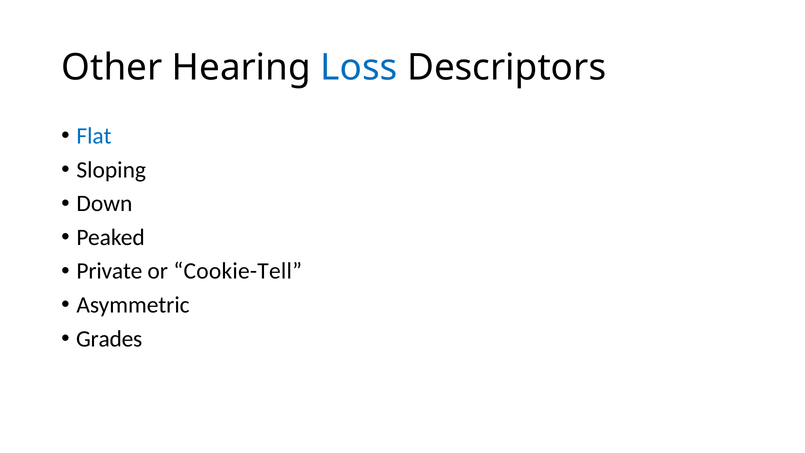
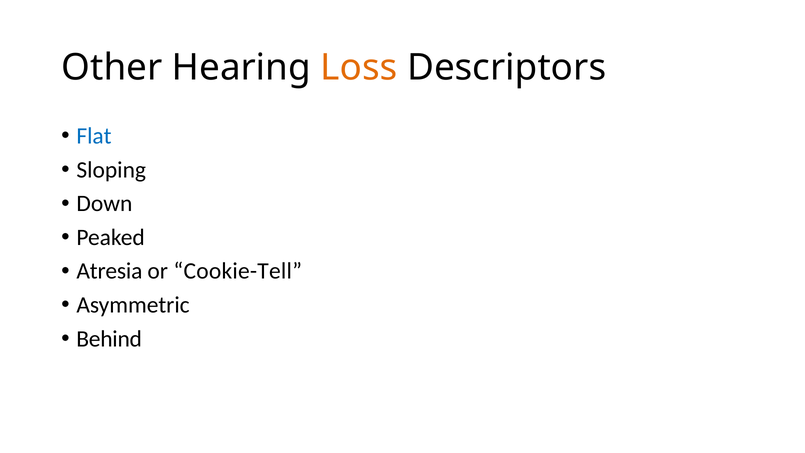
Loss colour: blue -> orange
Private: Private -> Atresia
Grades: Grades -> Behind
